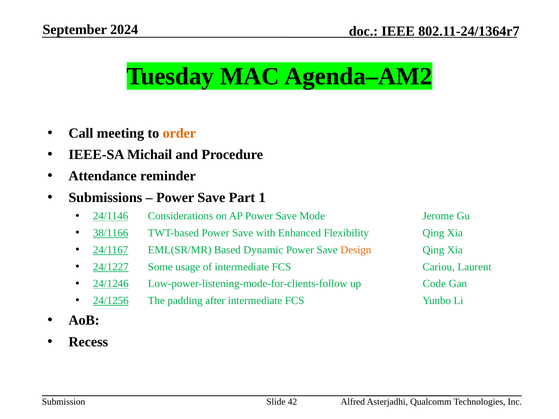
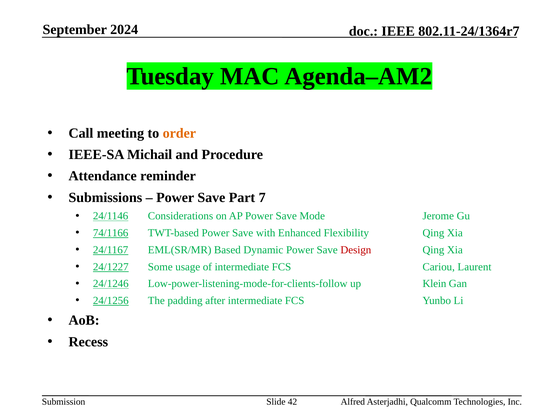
1: 1 -> 7
38/1166: 38/1166 -> 74/1166
Design colour: orange -> red
Code: Code -> Klein
